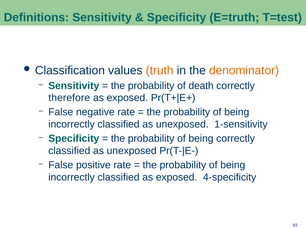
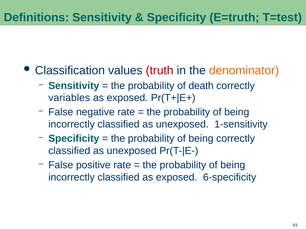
truth colour: orange -> red
therefore: therefore -> variables
4-specificity: 4-specificity -> 6-specificity
